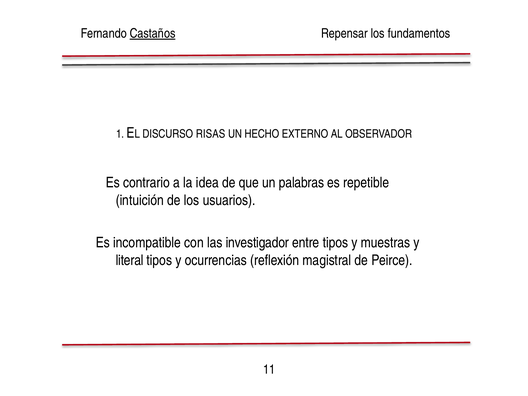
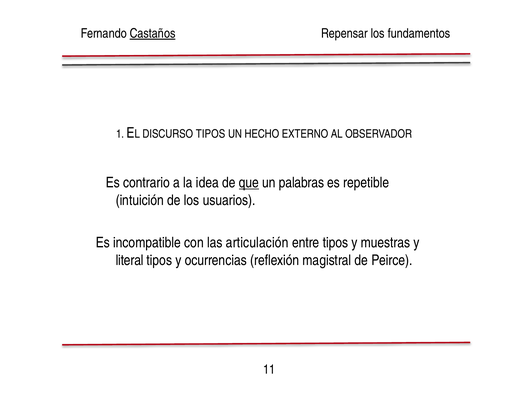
DISCURSO RISAS: RISAS -> TIPOS
que underline: none -> present
investigador: investigador -> articulación
